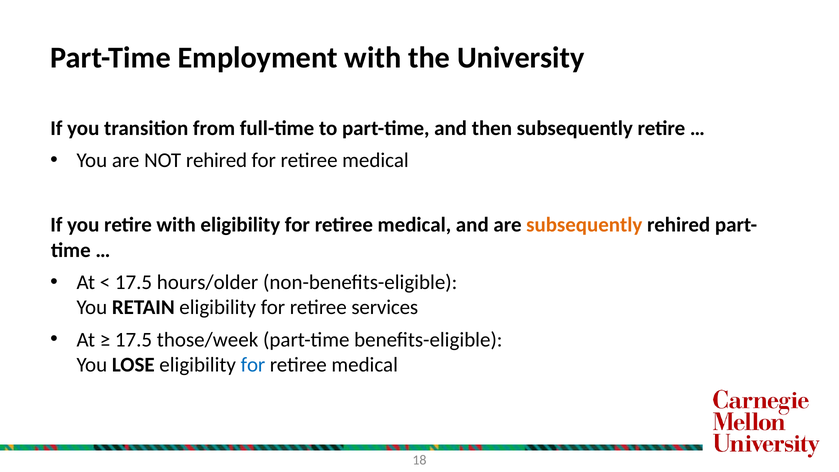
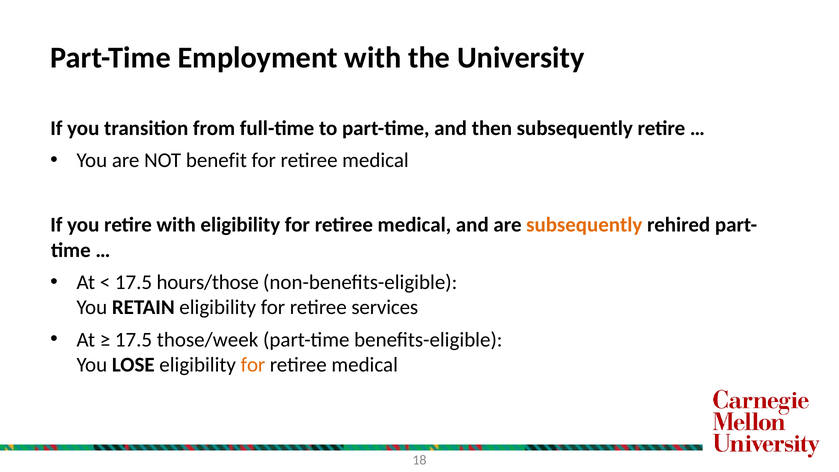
NOT rehired: rehired -> benefit
hours/older: hours/older -> hours/those
for at (253, 365) colour: blue -> orange
